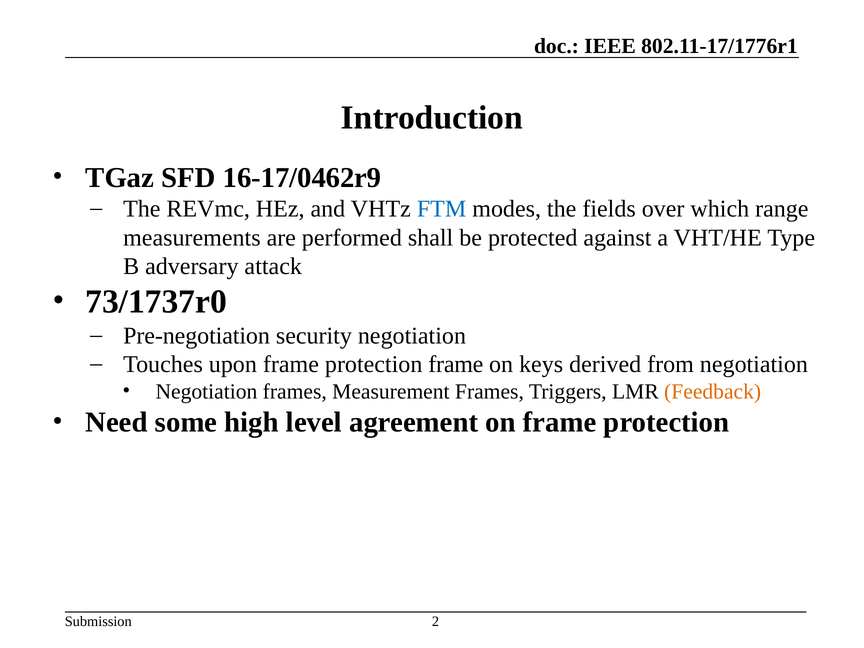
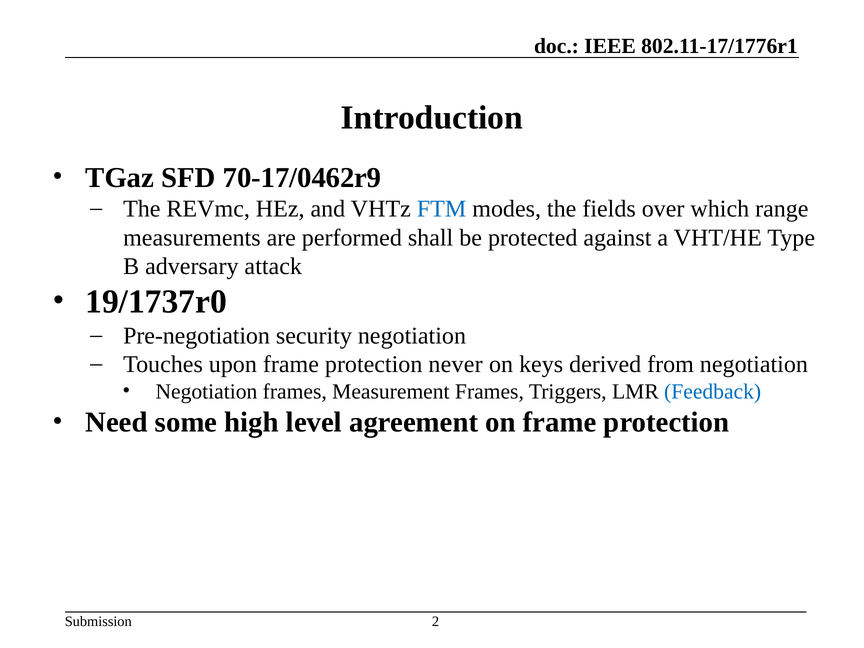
16-17/0462r9: 16-17/0462r9 -> 70-17/0462r9
73/1737r0: 73/1737r0 -> 19/1737r0
protection frame: frame -> never
Feedback colour: orange -> blue
